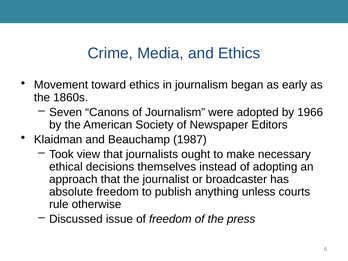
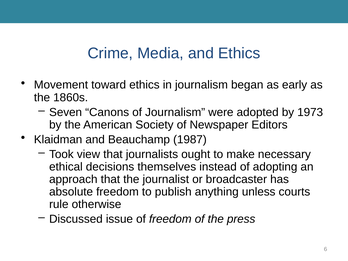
1966: 1966 -> 1973
